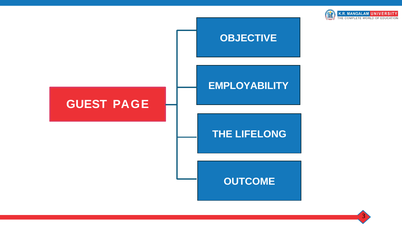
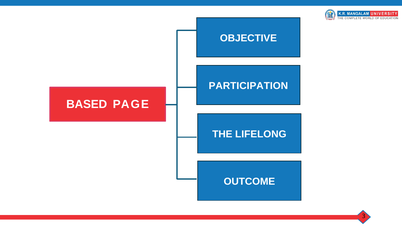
EMPLOYABILITY: EMPLOYABILITY -> PARTICIPATION
GUEST: GUEST -> BASED
